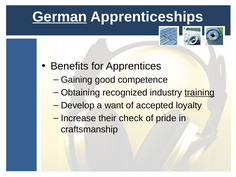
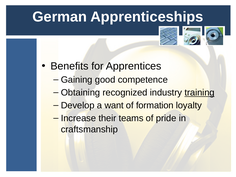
German underline: present -> none
accepted: accepted -> formation
check: check -> teams
